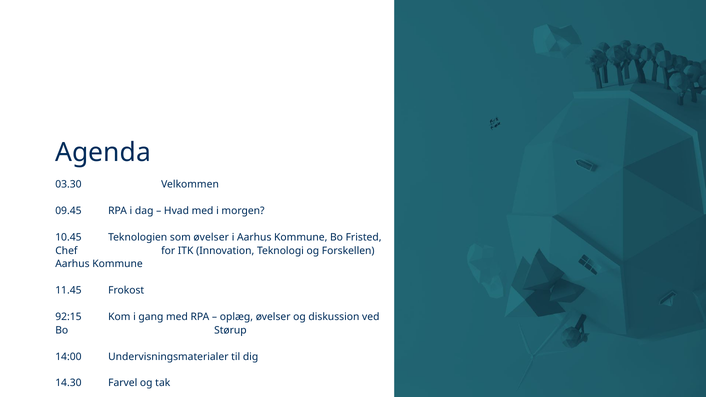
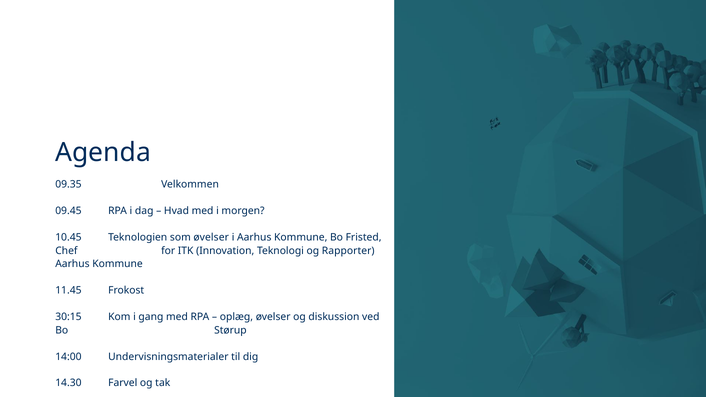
03.30: 03.30 -> 09.35
Forskellen: Forskellen -> Rapporter
92:15: 92:15 -> 30:15
